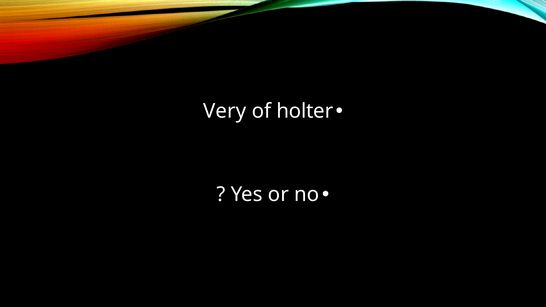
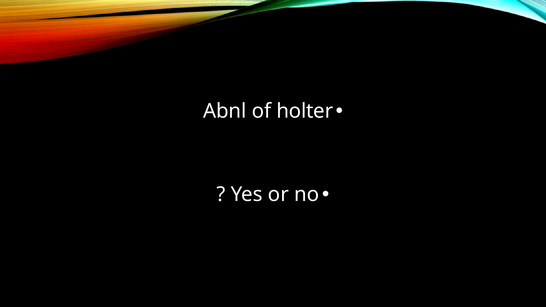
Very: Very -> Abnl
